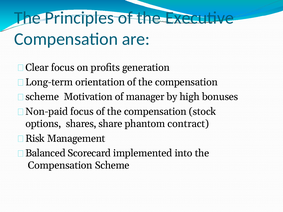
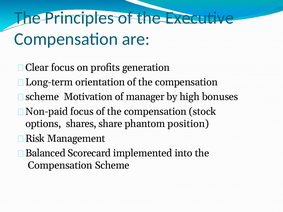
contract: contract -> position
